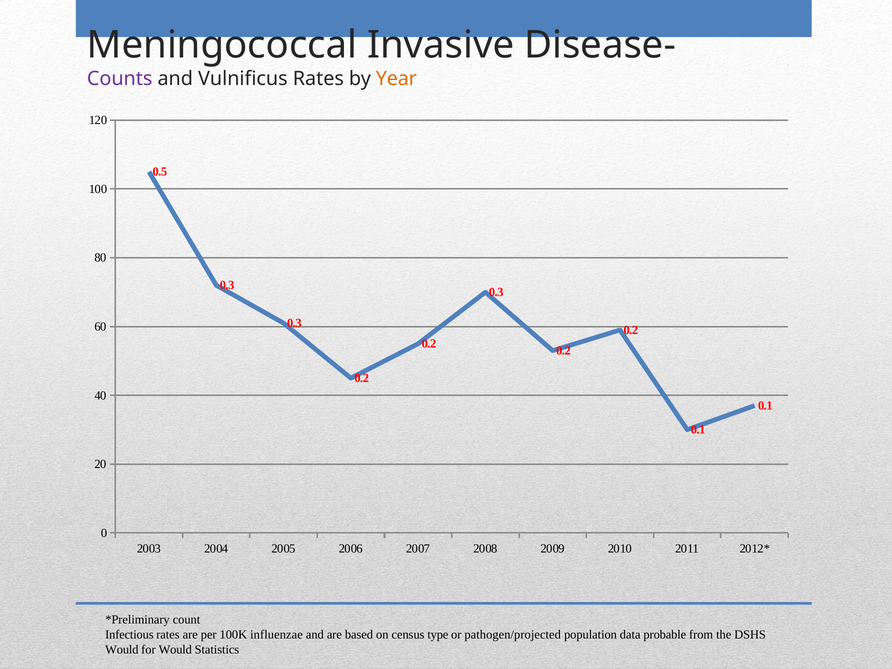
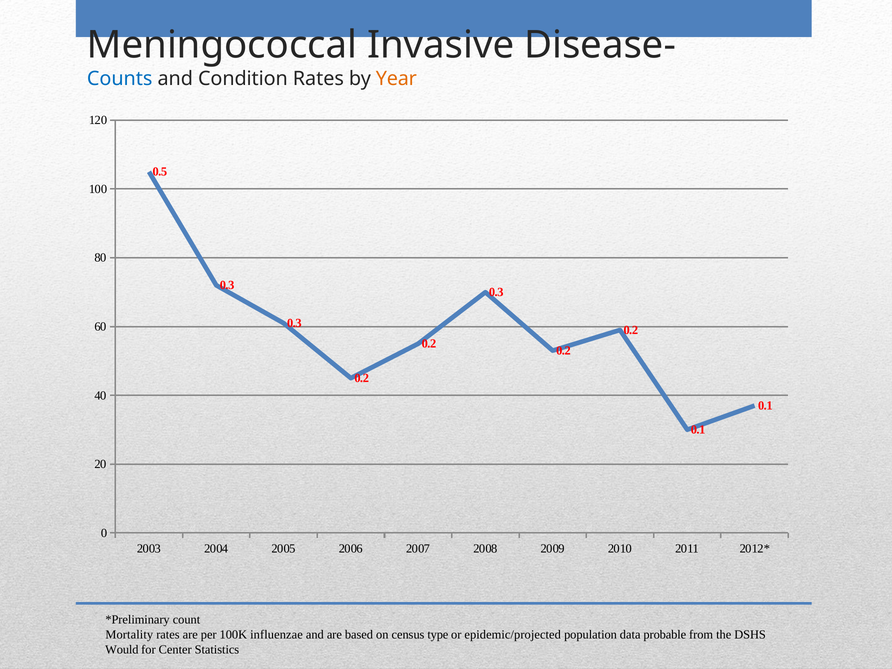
Counts colour: purple -> blue
Vulnificus: Vulnificus -> Condition
Infectious: Infectious -> Mortality
pathogen/projected: pathogen/projected -> epidemic/projected
for Would: Would -> Center
